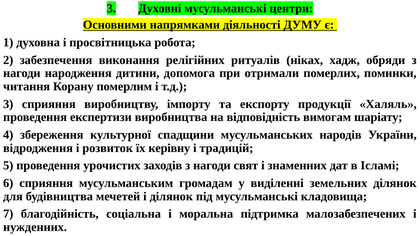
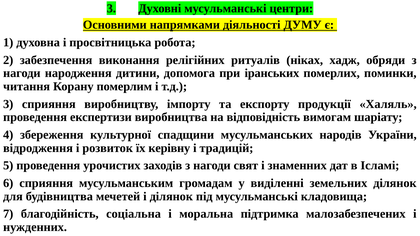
отримали: отримали -> іранських
